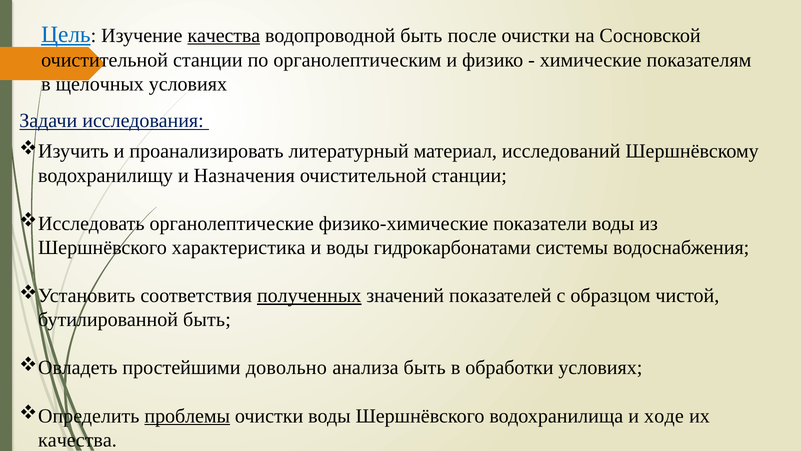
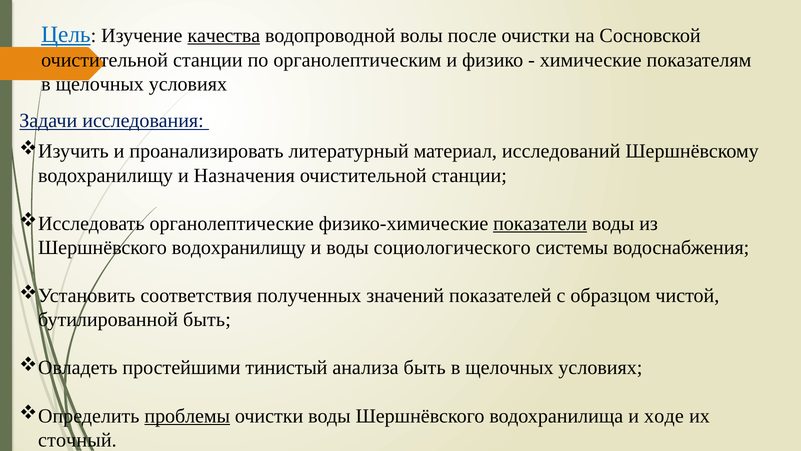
водопроводной быть: быть -> волы
показатели underline: none -> present
Шершнёвского характеристика: характеристика -> водохранилищу
гидрокарбонатами: гидрокарбонатами -> социологического
полученных underline: present -> none
довольно: довольно -> тинистый
обработки at (509, 367): обработки -> щелочных
качества at (77, 440): качества -> сточный
